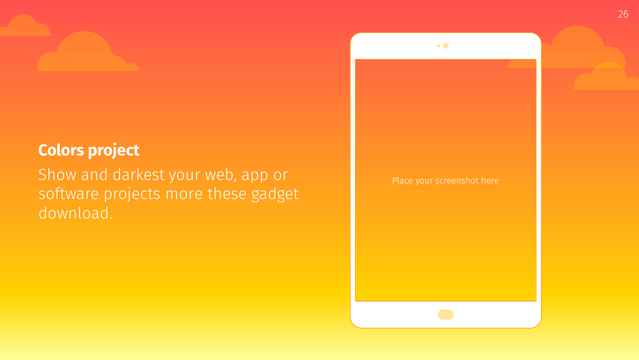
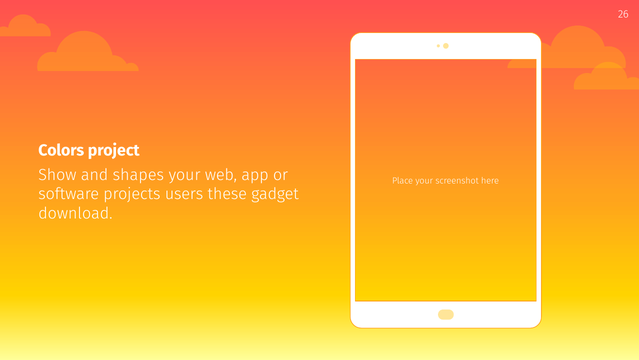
darkest: darkest -> shapes
more: more -> users
